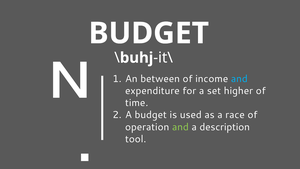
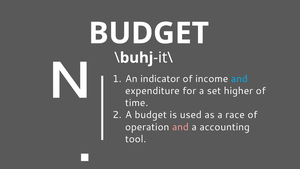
between: between -> indicator
and at (180, 127) colour: light green -> pink
description: description -> accounting
